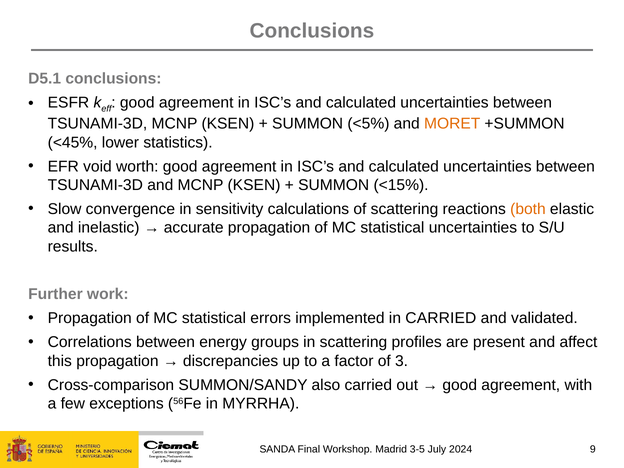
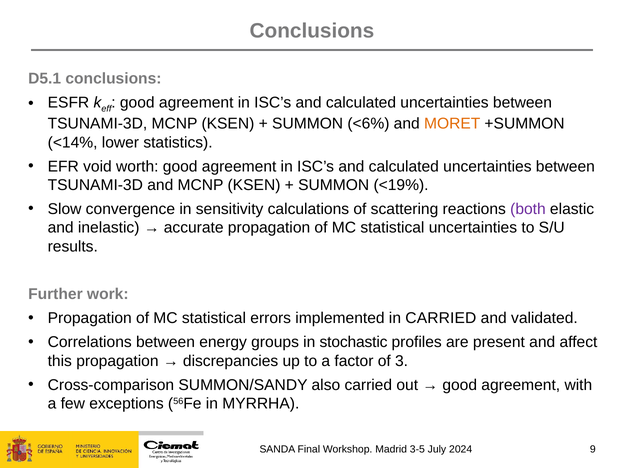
<5%: <5% -> <6%
<45%: <45% -> <14%
<15%: <15% -> <19%
both colour: orange -> purple
in scattering: scattering -> stochastic
